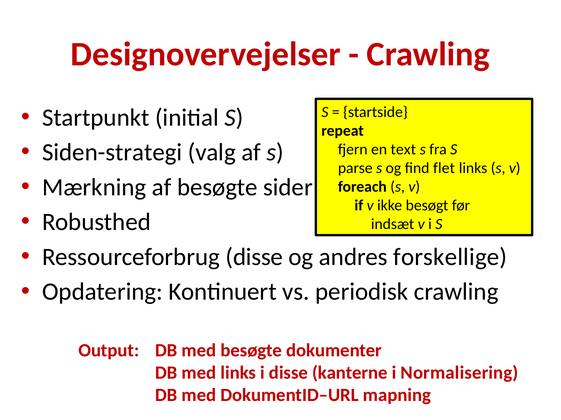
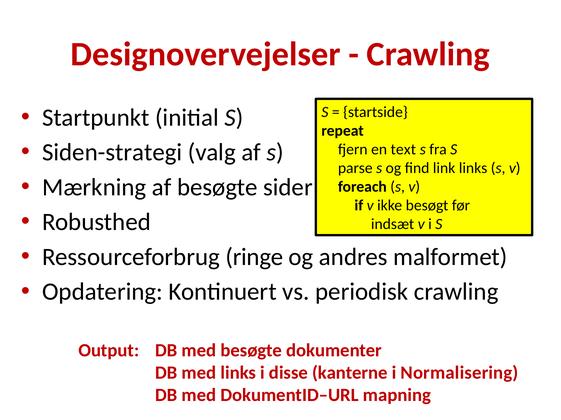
flet: flet -> link
Ressourceforbrug disse: disse -> ringe
forskellige: forskellige -> malformet
